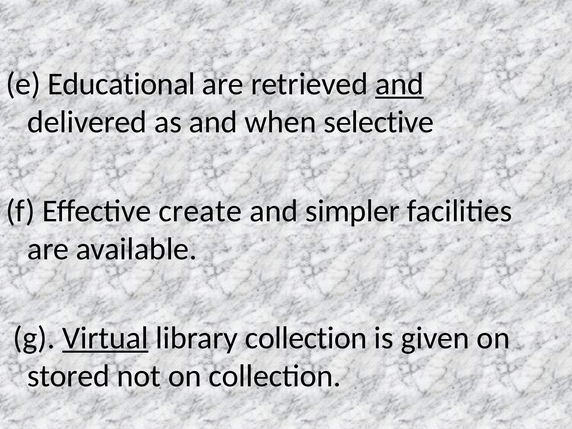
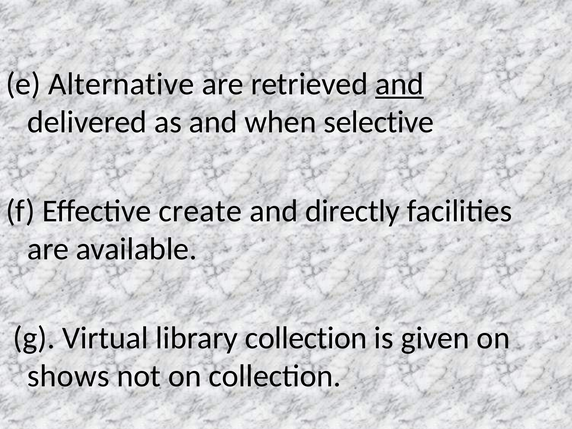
Educational: Educational -> Alternative
simpler: simpler -> directly
Virtual underline: present -> none
stored: stored -> shows
